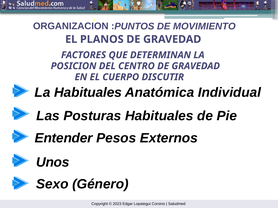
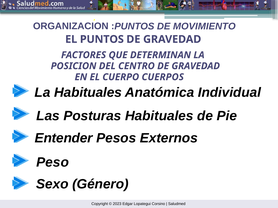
EL PLANOS: PLANOS -> PUNTOS
DISCUTIR: DISCUTIR -> CUERPOS
Unos: Unos -> Peso
